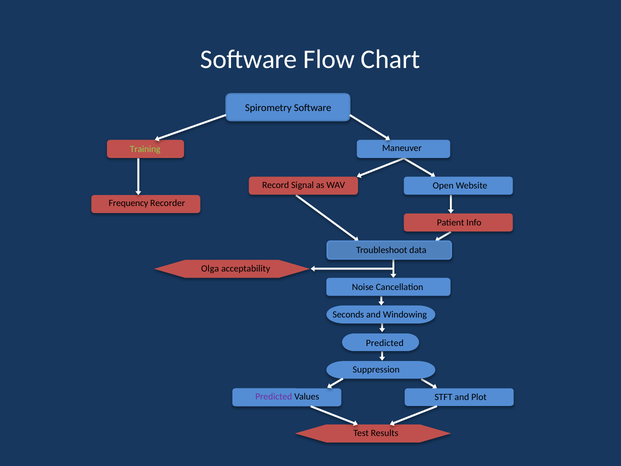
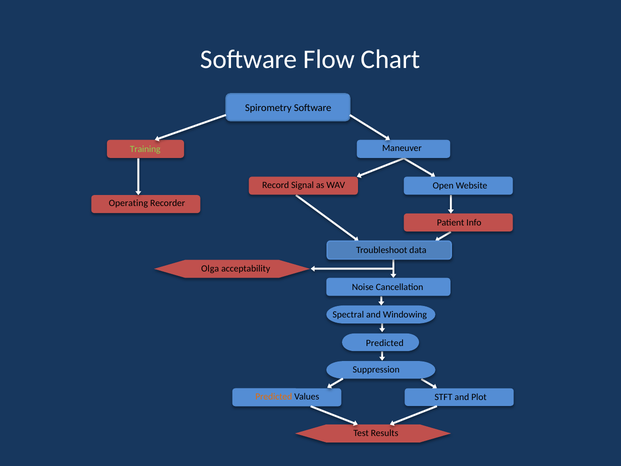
Frequency: Frequency -> Operating
Seconds: Seconds -> Spectral
Predicted at (274, 396) colour: purple -> orange
